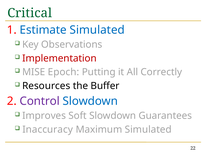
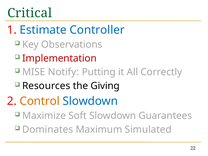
Estimate Simulated: Simulated -> Controller
Epoch: Epoch -> Notify
Buffer: Buffer -> Giving
Control colour: purple -> orange
Improves: Improves -> Maximize
Inaccuracy: Inaccuracy -> Dominates
